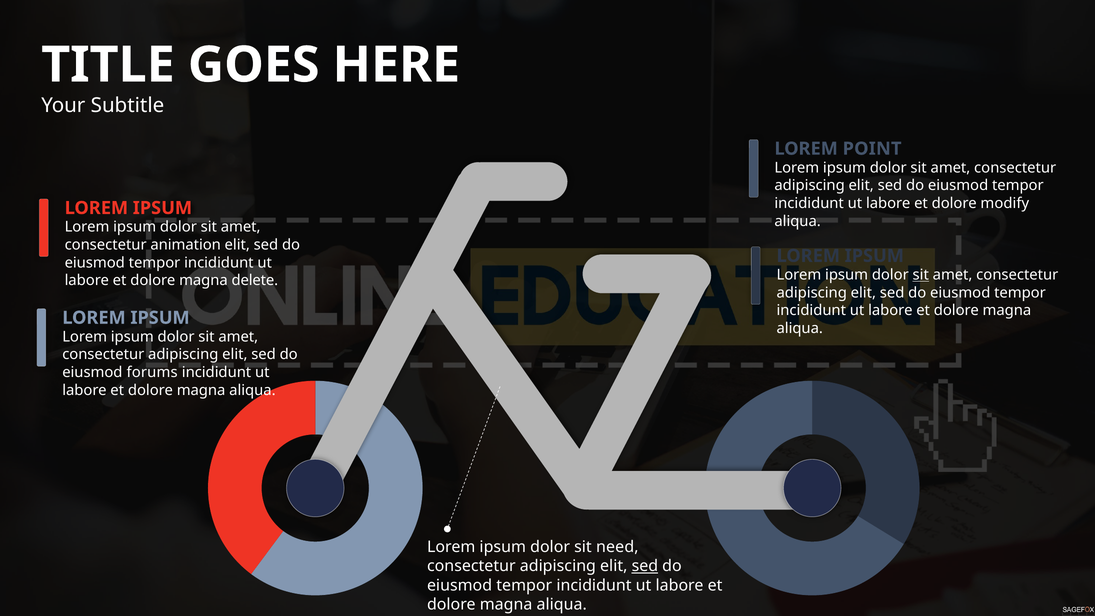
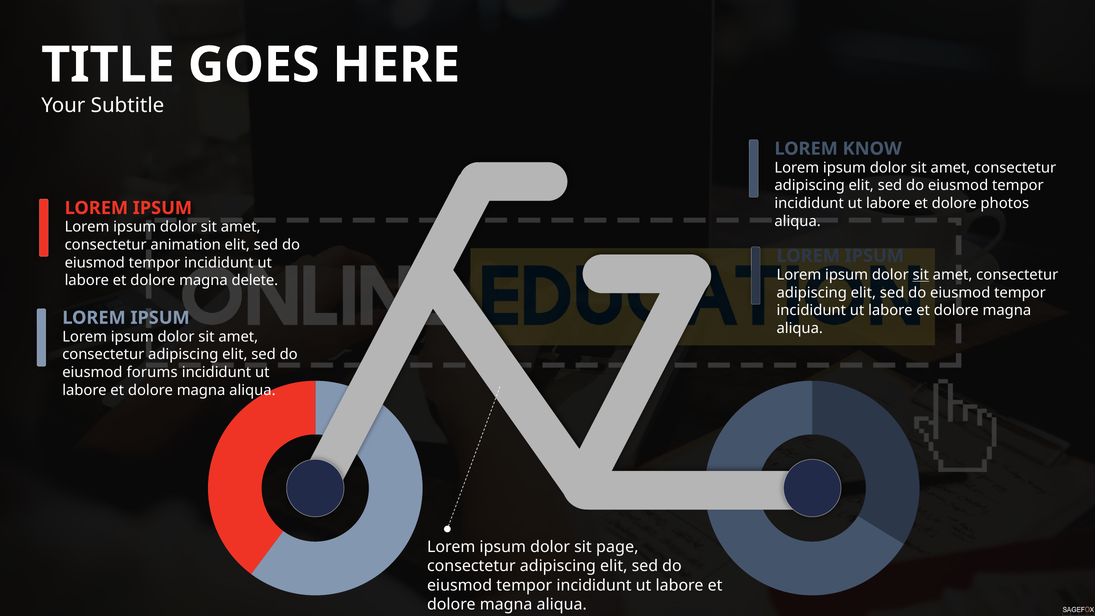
POINT: POINT -> KNOW
modify: modify -> photos
need: need -> page
sed at (645, 566) underline: present -> none
